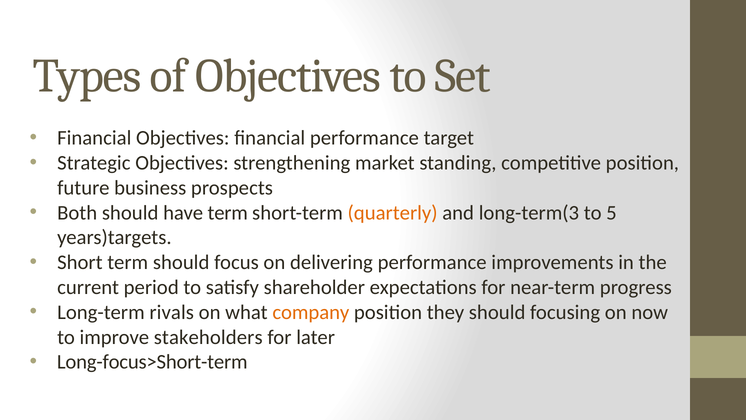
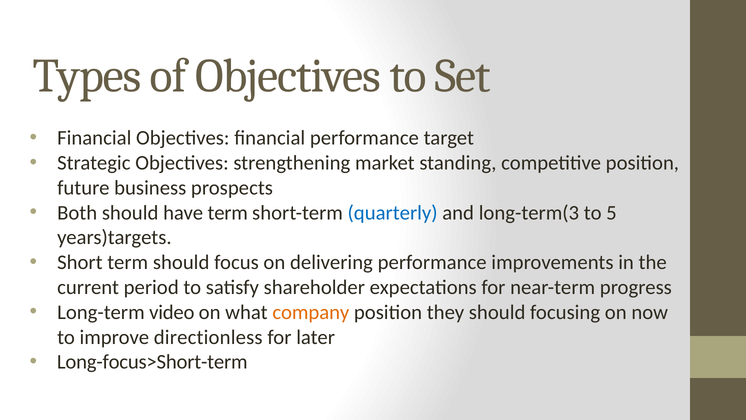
quarterly colour: orange -> blue
rivals: rivals -> video
stakeholders: stakeholders -> directionless
